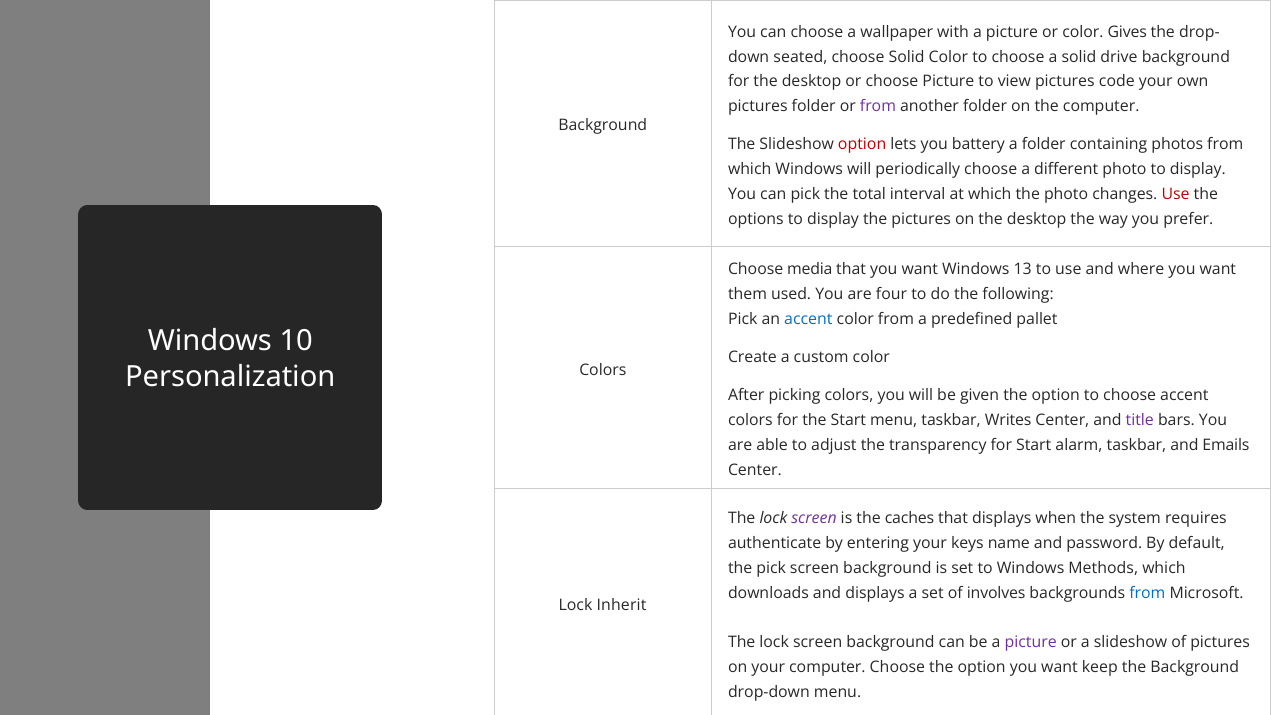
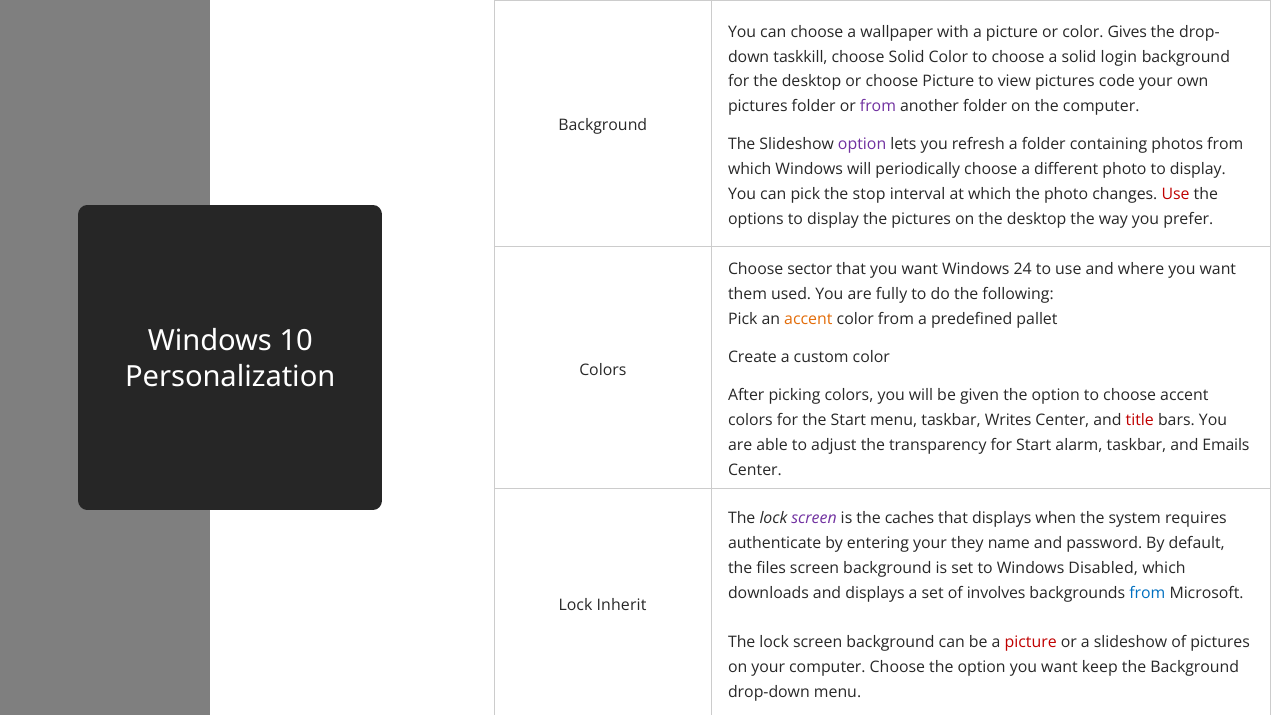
seated: seated -> taskkill
drive: drive -> login
option at (862, 145) colour: red -> purple
battery: battery -> refresh
total: total -> stop
media: media -> sector
13: 13 -> 24
four: four -> fully
accent at (808, 319) colour: blue -> orange
title colour: purple -> red
keys: keys -> they
the pick: pick -> files
Methods: Methods -> Disabled
picture at (1031, 643) colour: purple -> red
